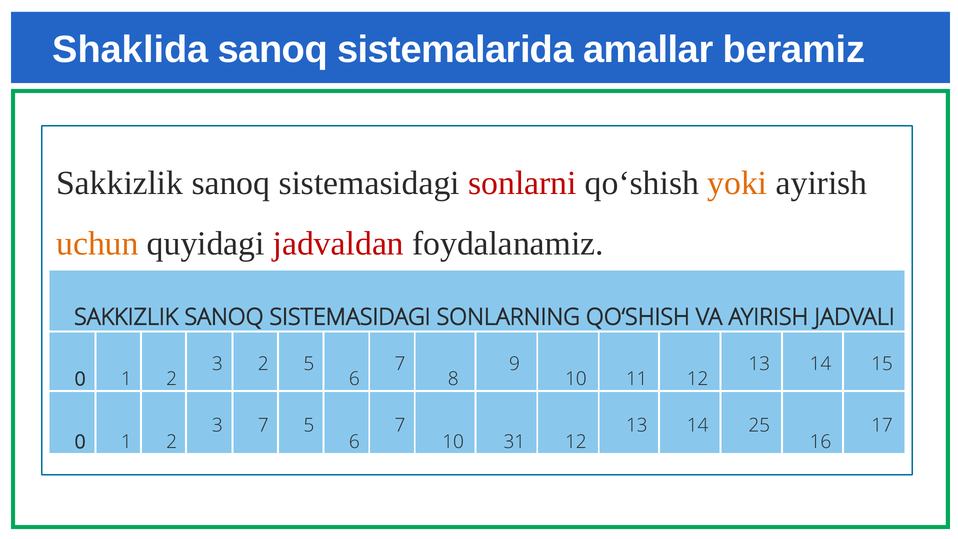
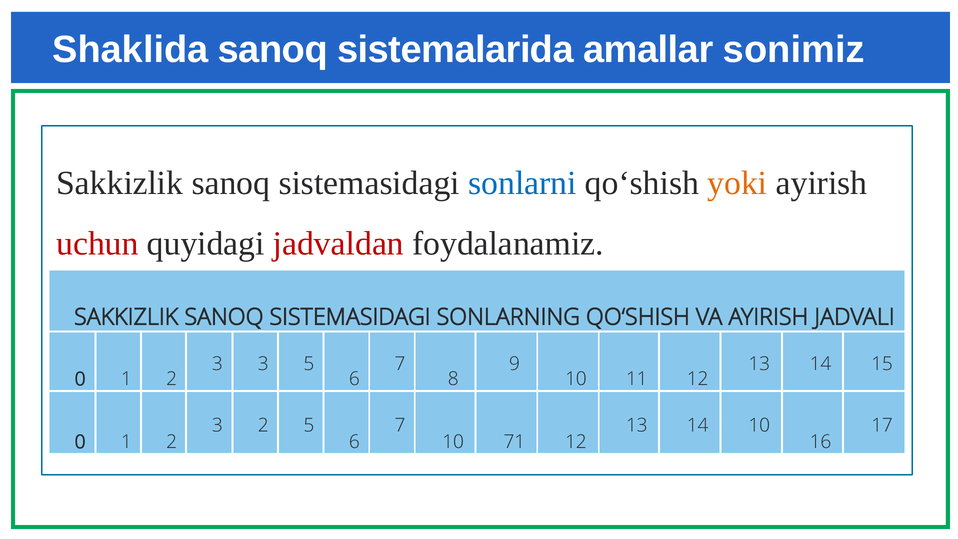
beramiz: beramiz -> sonimiz
sonlarni colour: red -> blue
uchun colour: orange -> red
3 2: 2 -> 3
3 7: 7 -> 2
14 25: 25 -> 10
31: 31 -> 71
